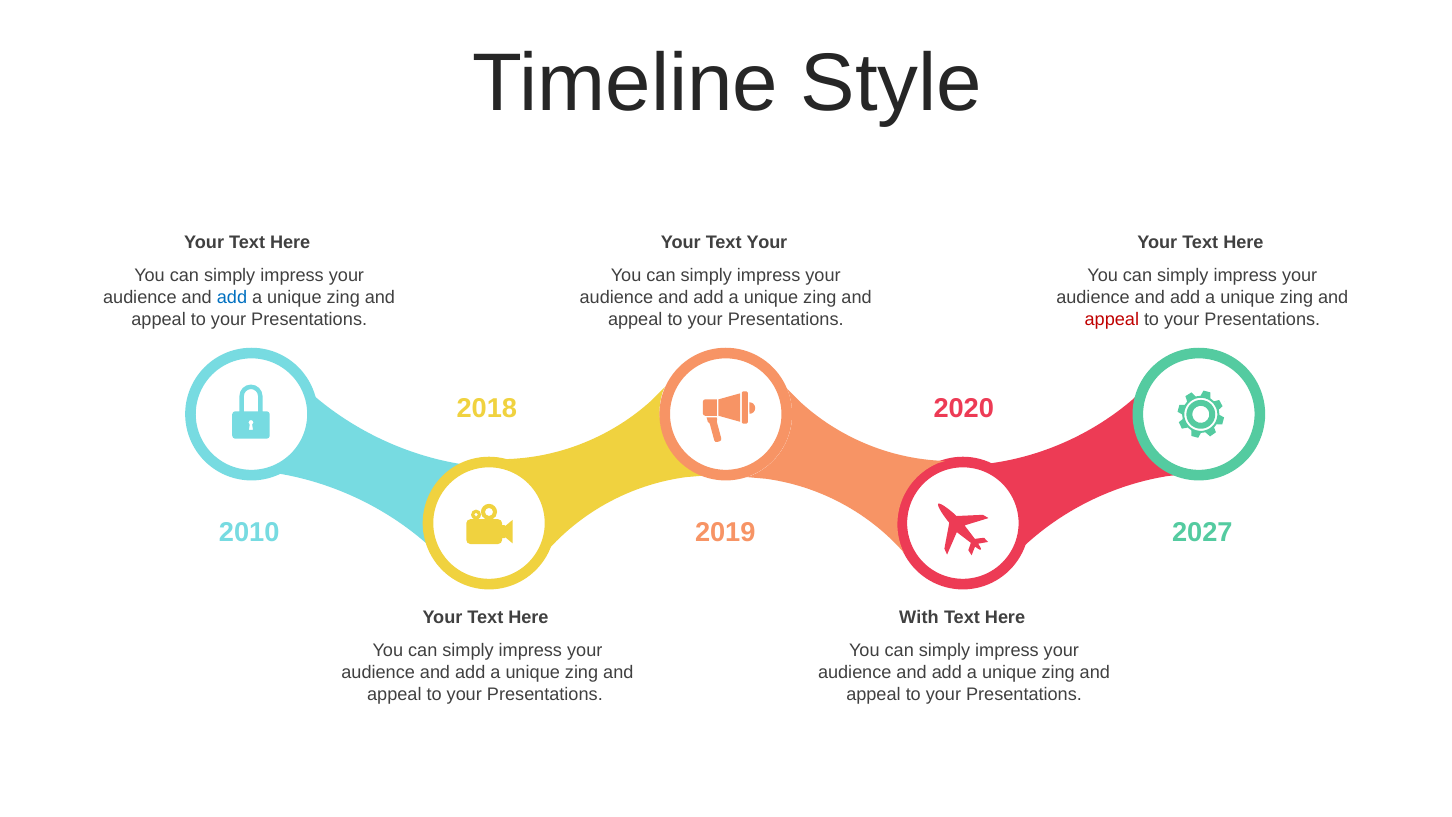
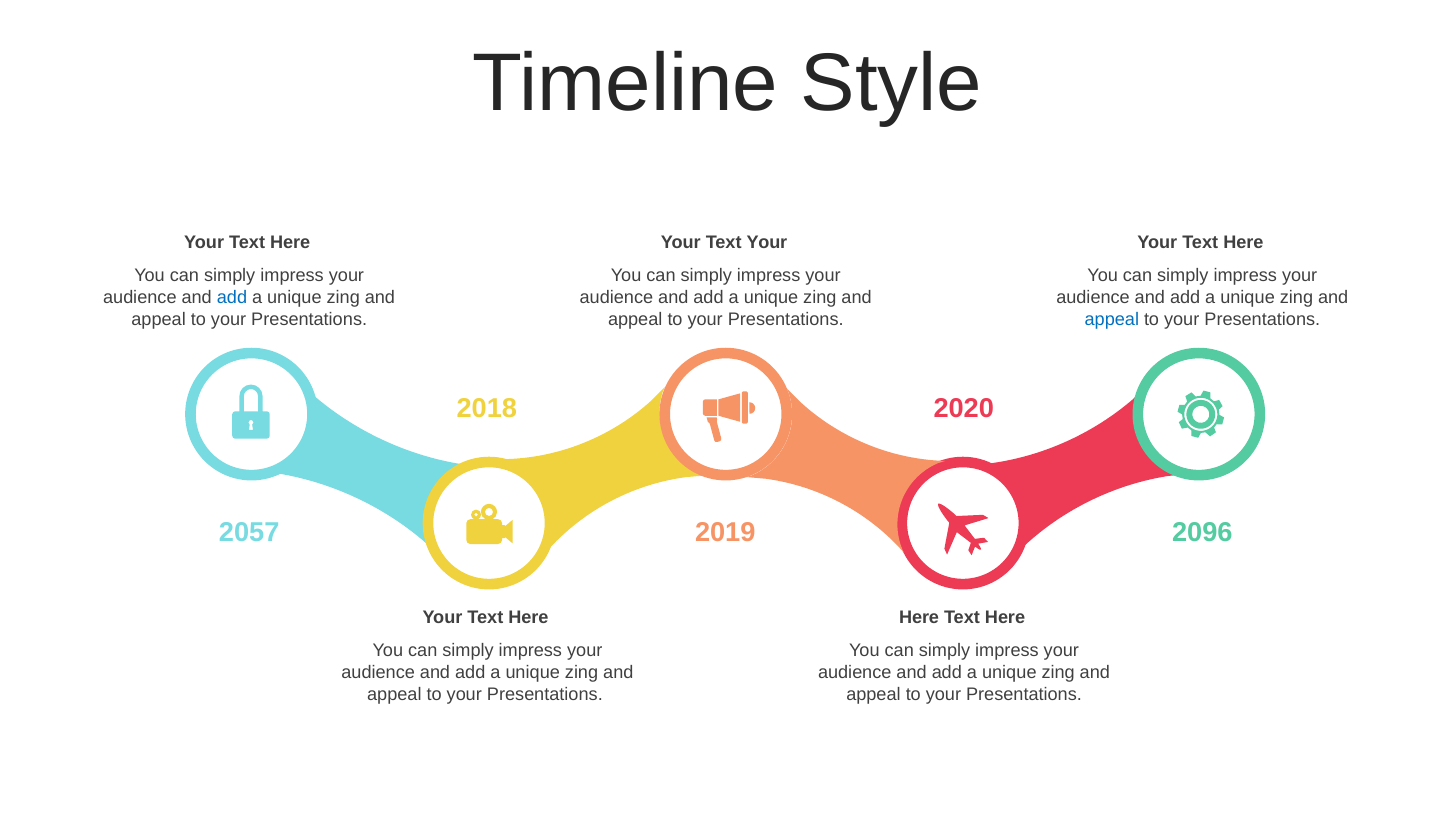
appeal at (1112, 319) colour: red -> blue
2010: 2010 -> 2057
2027: 2027 -> 2096
With at (919, 618): With -> Here
